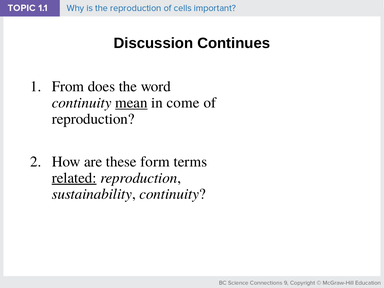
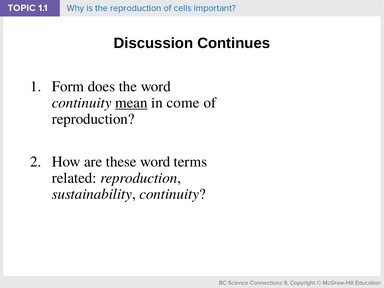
From: From -> Form
these form: form -> word
related underline: present -> none
